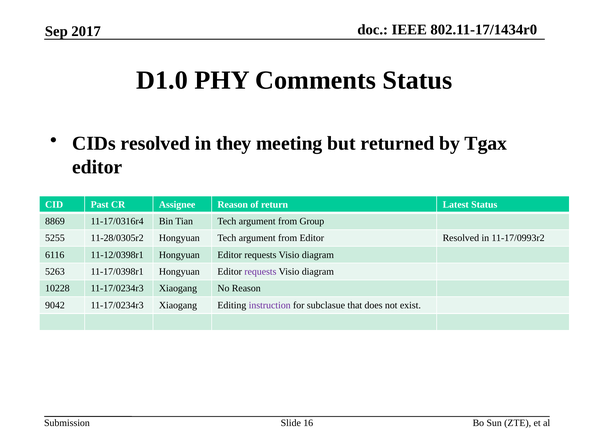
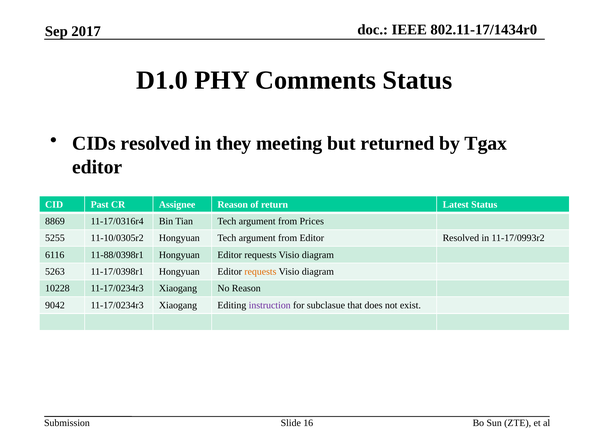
Group: Group -> Prices
11-28/0305r2: 11-28/0305r2 -> 11-10/0305r2
11-12/0398r1: 11-12/0398r1 -> 11-88/0398r1
requests at (260, 272) colour: purple -> orange
